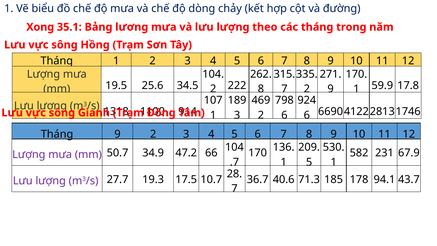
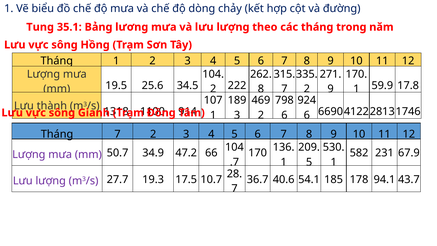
Xong: Xong -> Tung
Lưu lương: lương -> thành
Tháng 9: 9 -> 7
71.3: 71.3 -> 54.1
